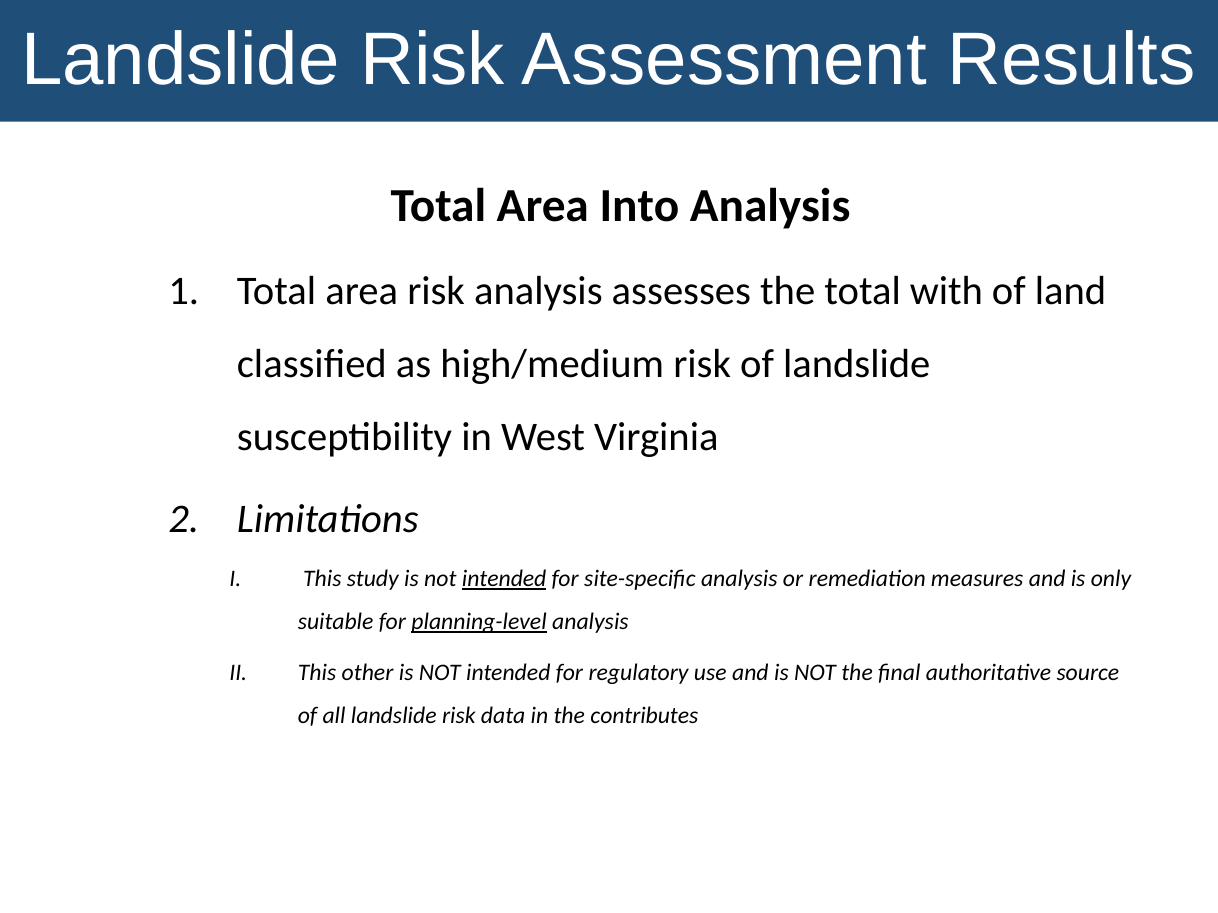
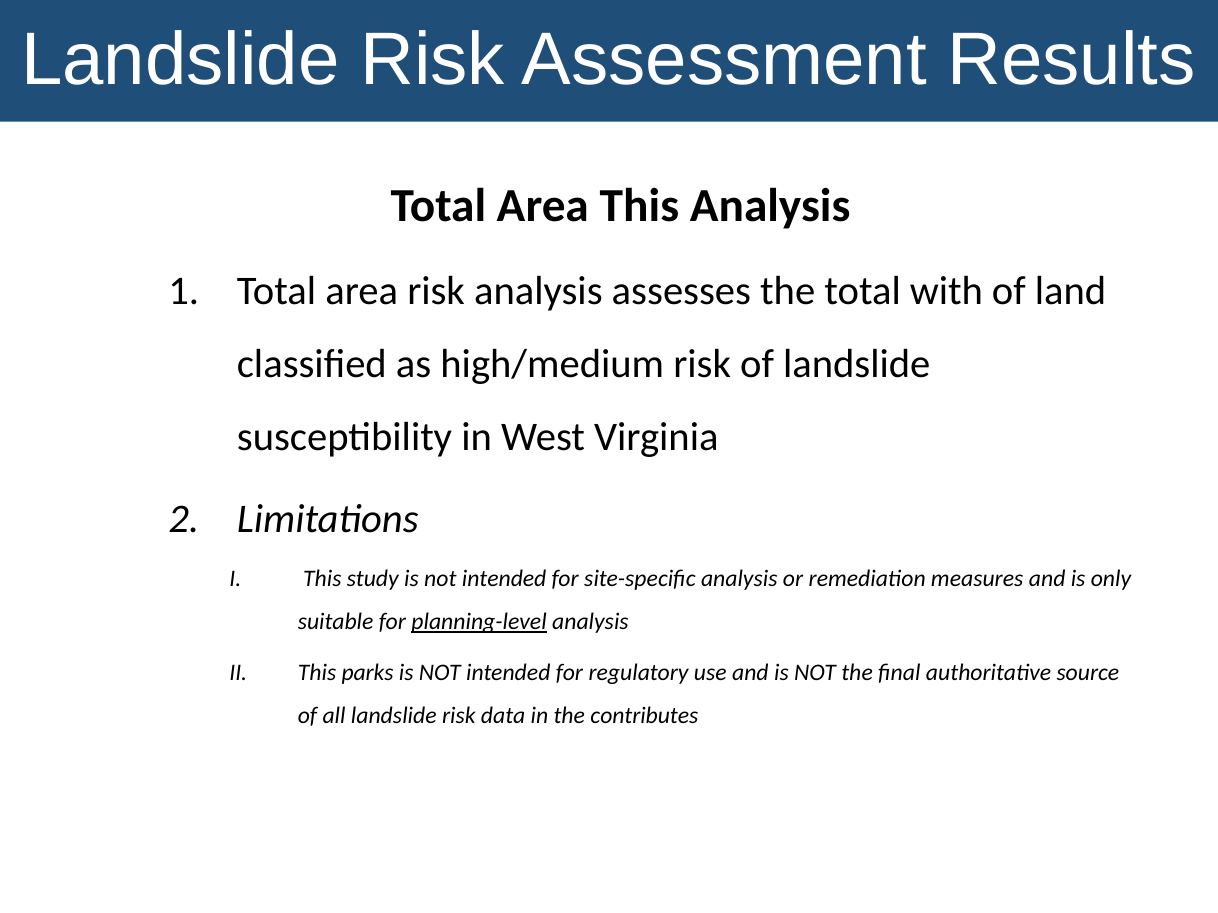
Area Into: Into -> This
intended at (504, 579) underline: present -> none
other: other -> parks
